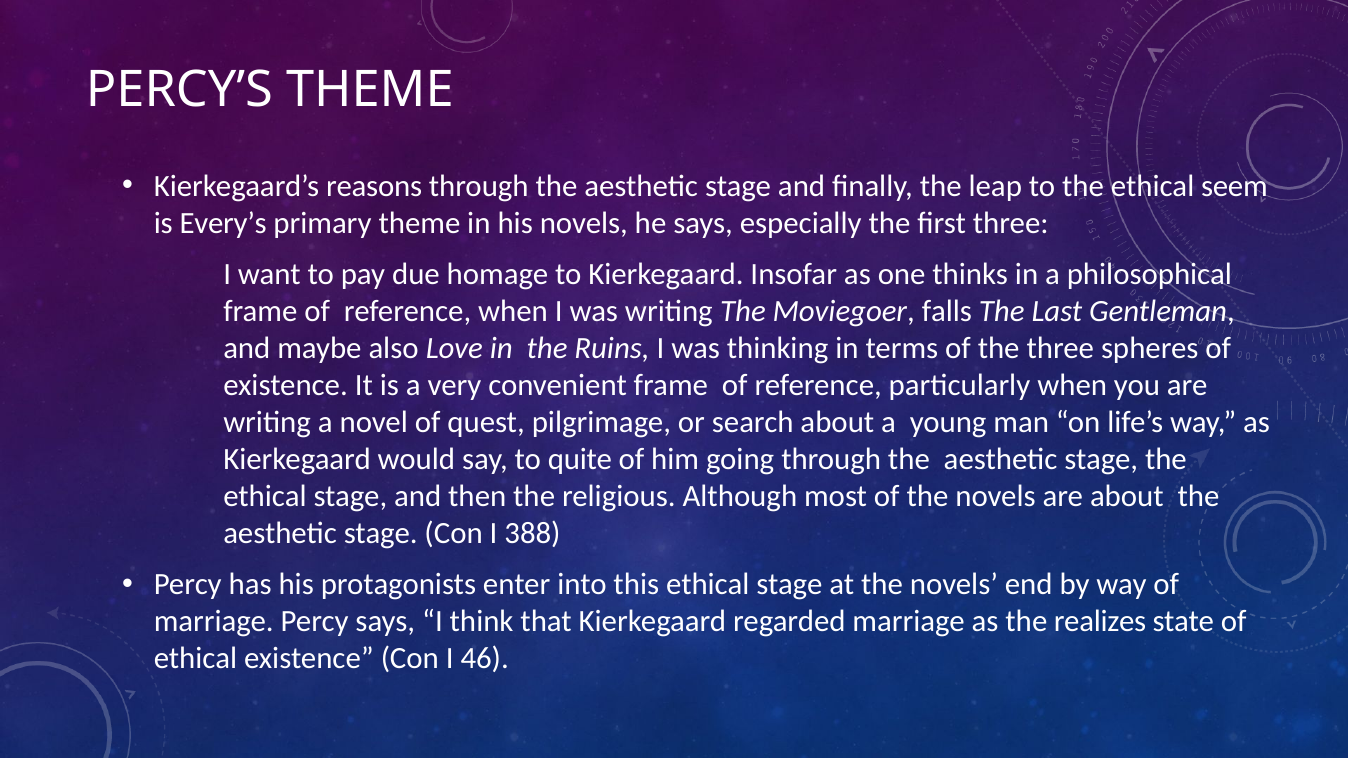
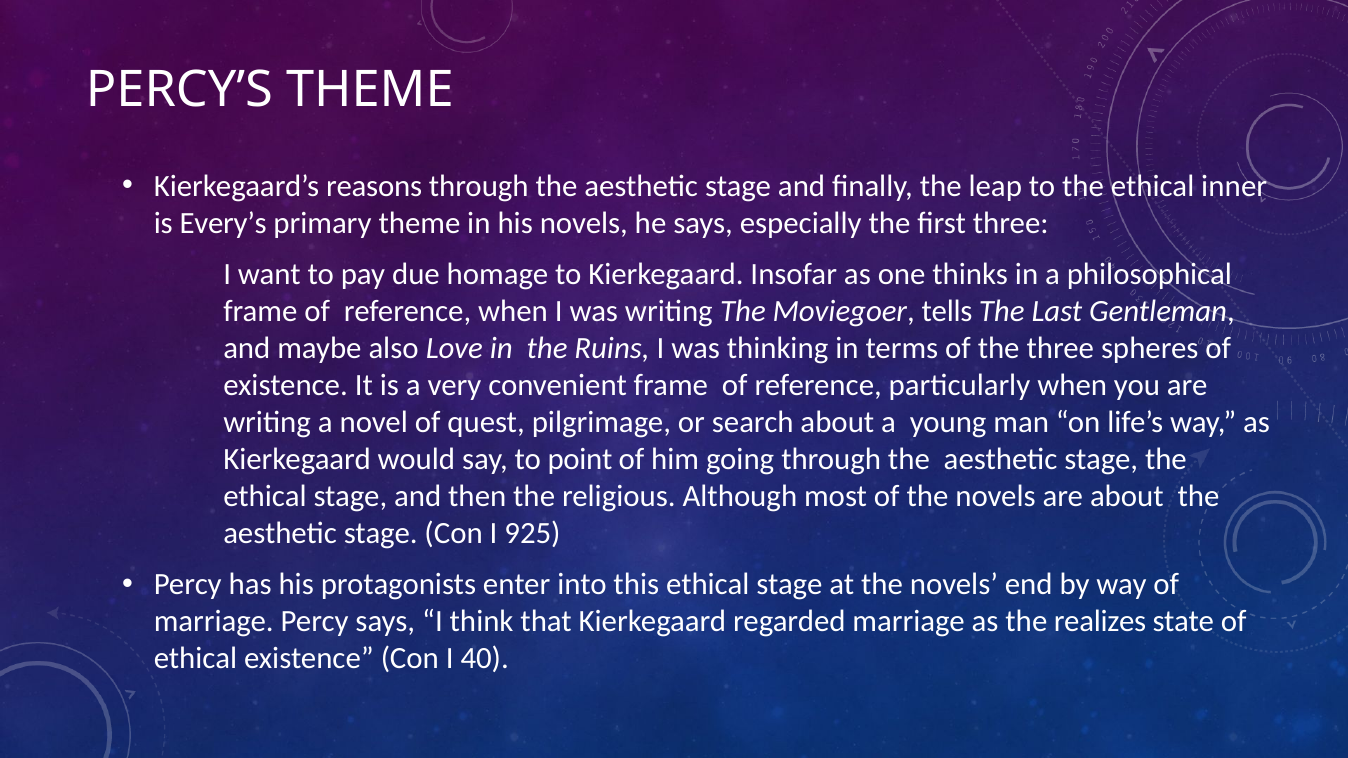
seem: seem -> inner
falls: falls -> tells
quite: quite -> point
388: 388 -> 925
46: 46 -> 40
